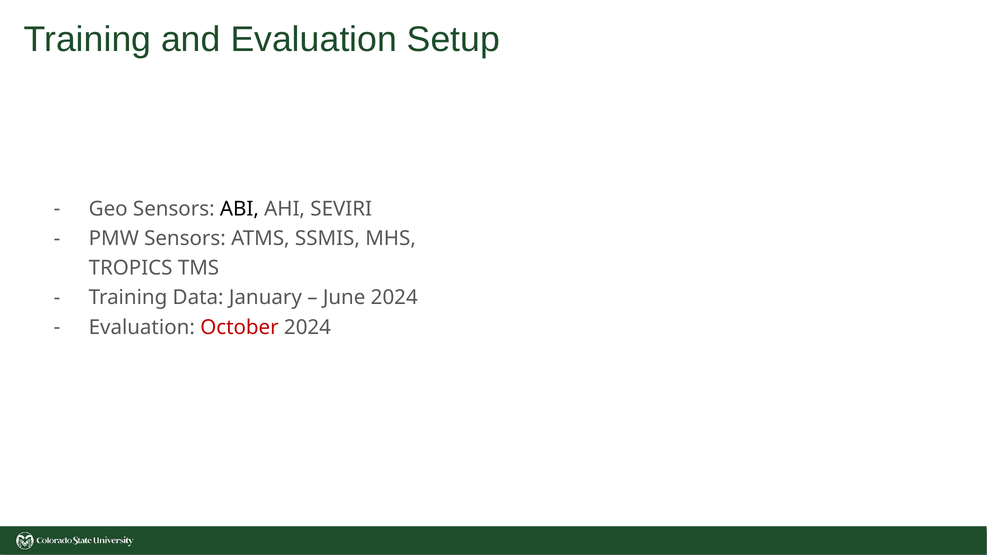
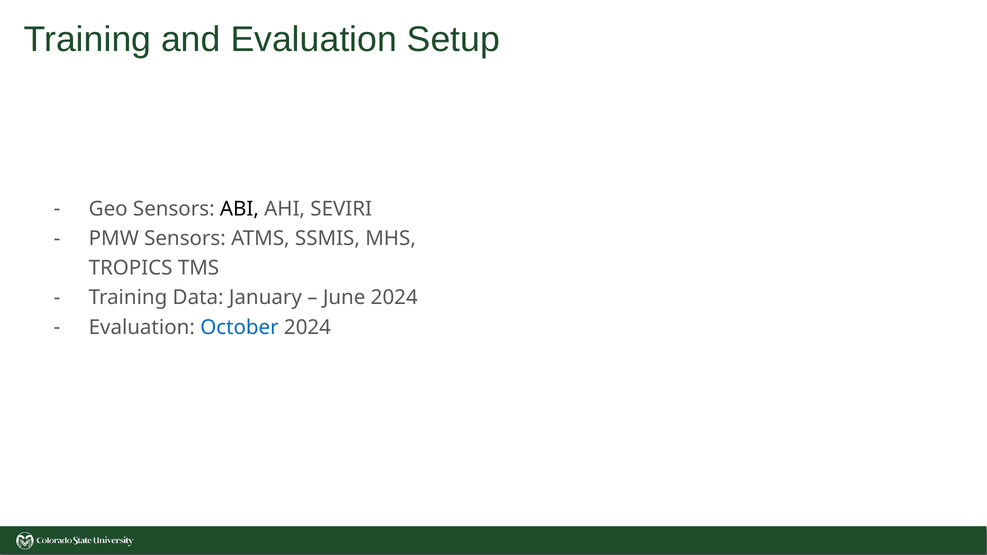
October colour: red -> blue
